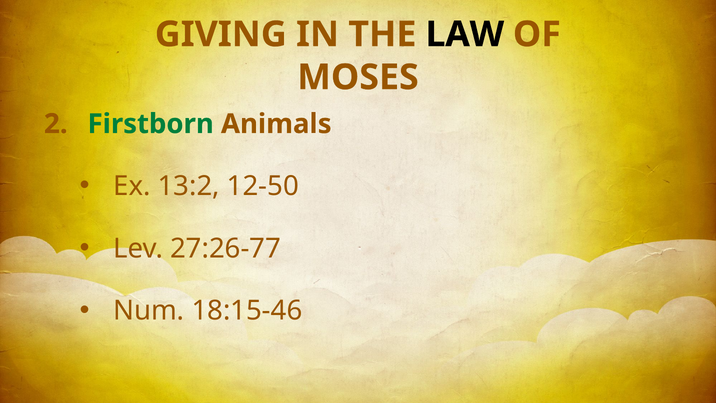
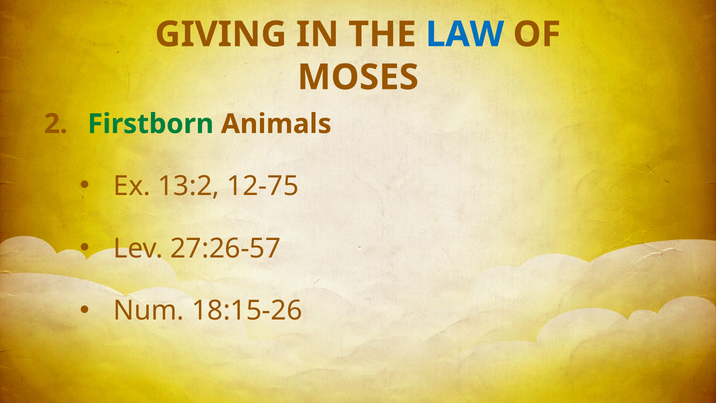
LAW colour: black -> blue
12-50: 12-50 -> 12-75
27:26-77: 27:26-77 -> 27:26-57
18:15-46: 18:15-46 -> 18:15-26
